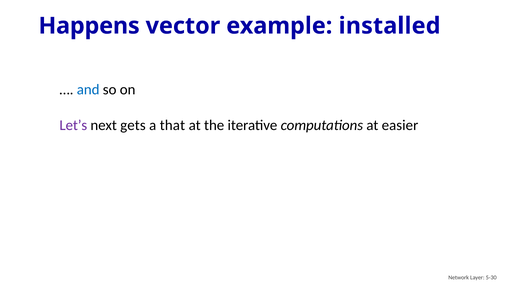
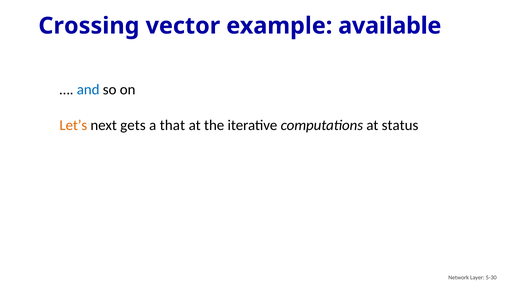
Happens: Happens -> Crossing
installed: installed -> available
Let’s colour: purple -> orange
easier: easier -> status
